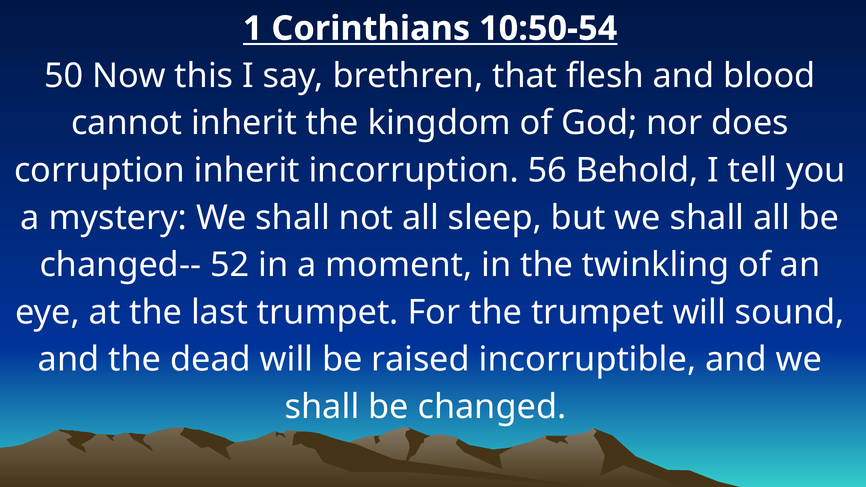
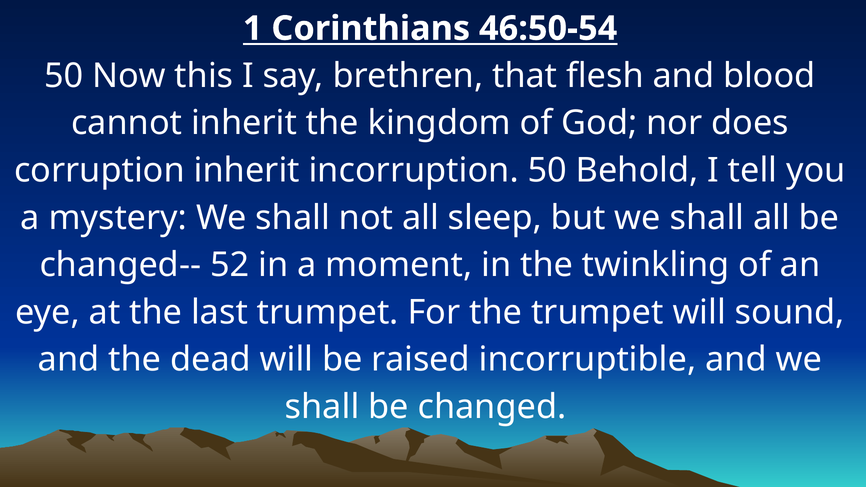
10:50-54: 10:50-54 -> 46:50-54
incorruption 56: 56 -> 50
